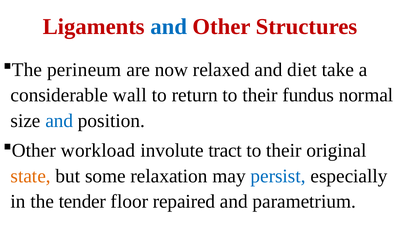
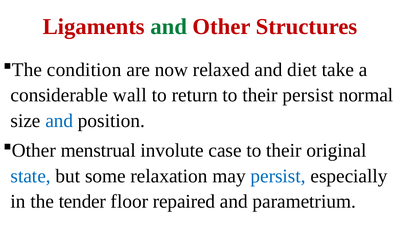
and at (169, 27) colour: blue -> green
perineum: perineum -> condition
their fundus: fundus -> persist
workload: workload -> menstrual
tract: tract -> case
state colour: orange -> blue
